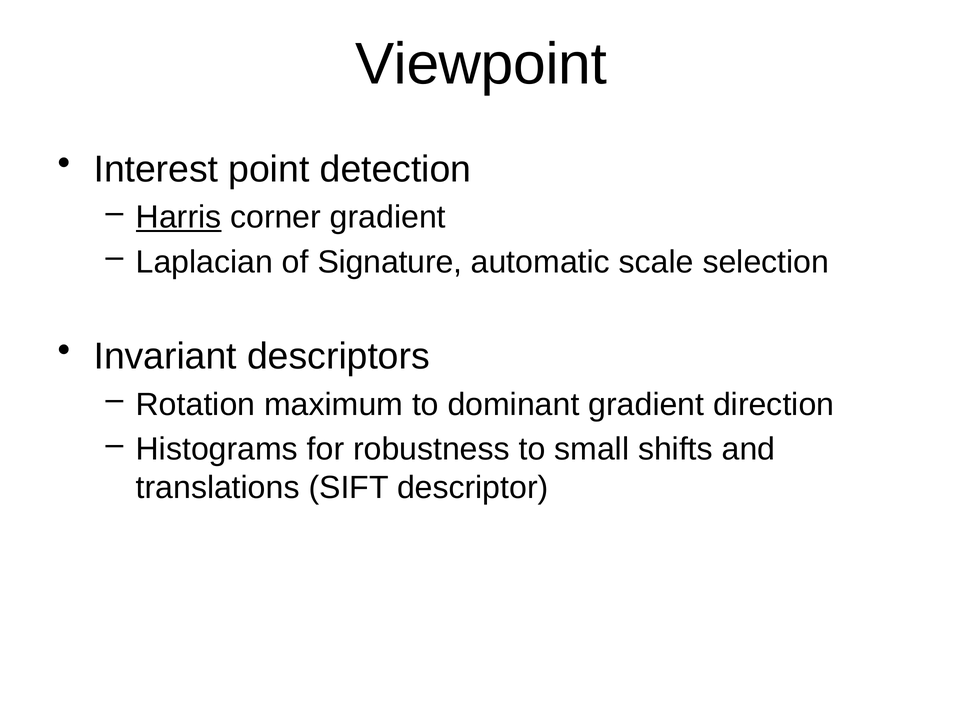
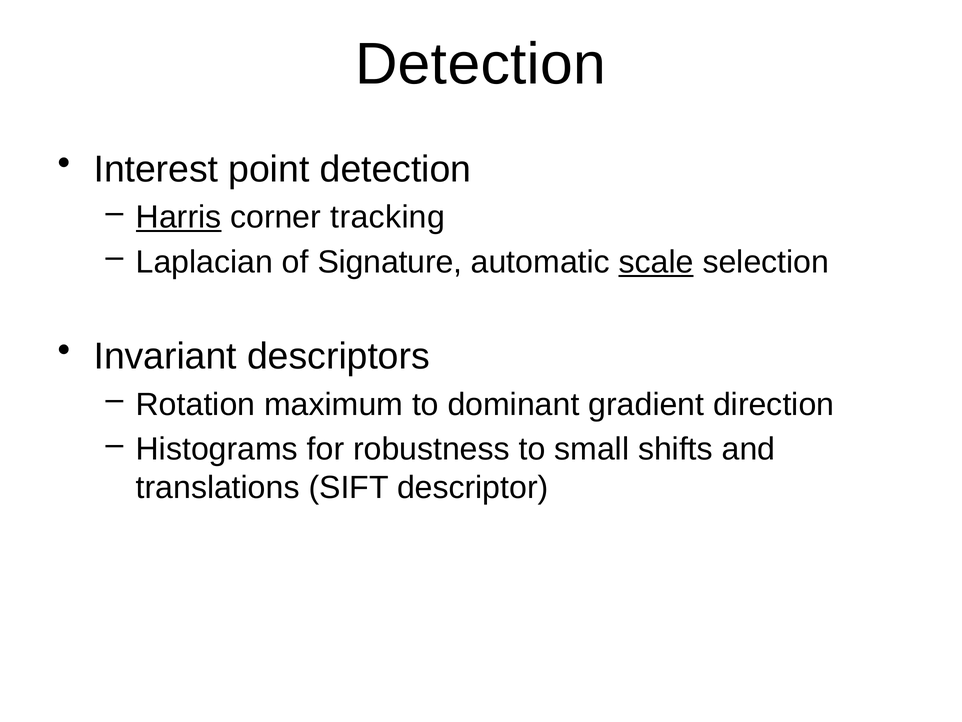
Viewpoint at (481, 64): Viewpoint -> Detection
corner gradient: gradient -> tracking
scale underline: none -> present
